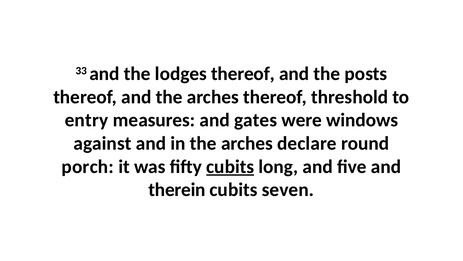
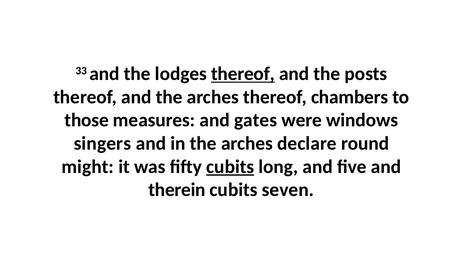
thereof at (243, 74) underline: none -> present
threshold: threshold -> chambers
entry: entry -> those
against: against -> singers
porch: porch -> might
